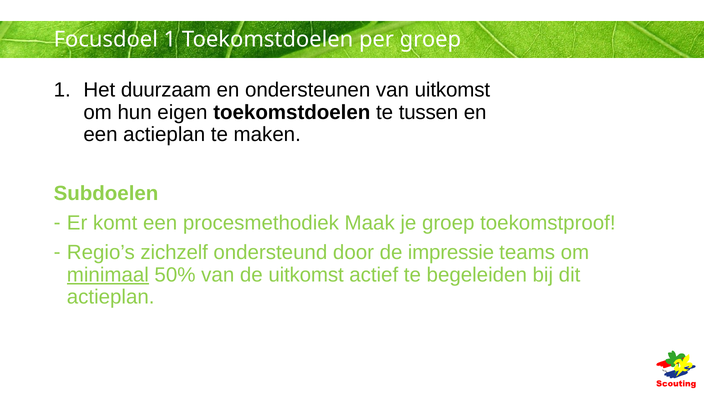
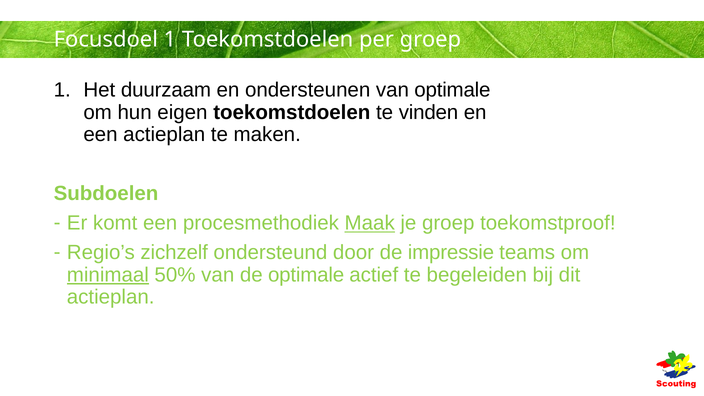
van uitkomst: uitkomst -> optimale
tussen: tussen -> vinden
Maak underline: none -> present
de uitkomst: uitkomst -> optimale
